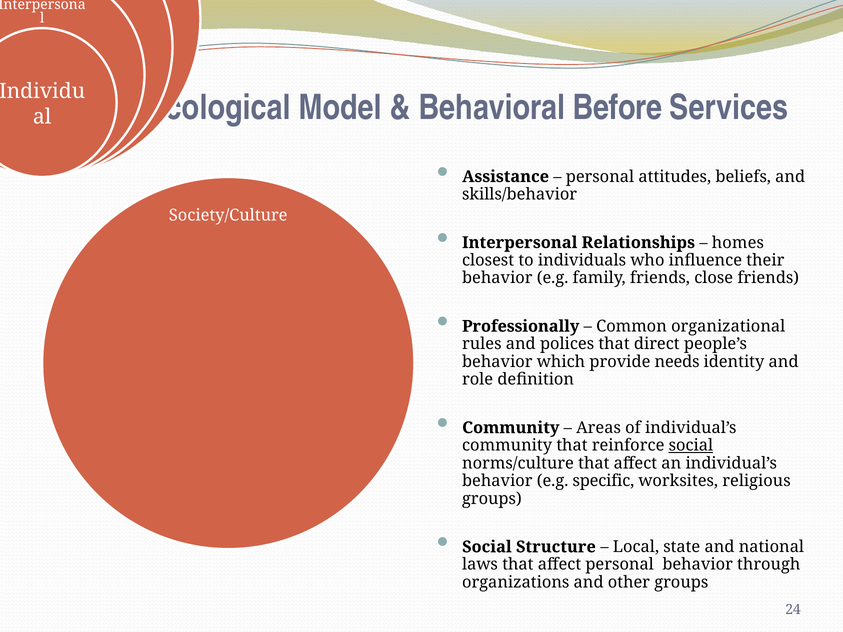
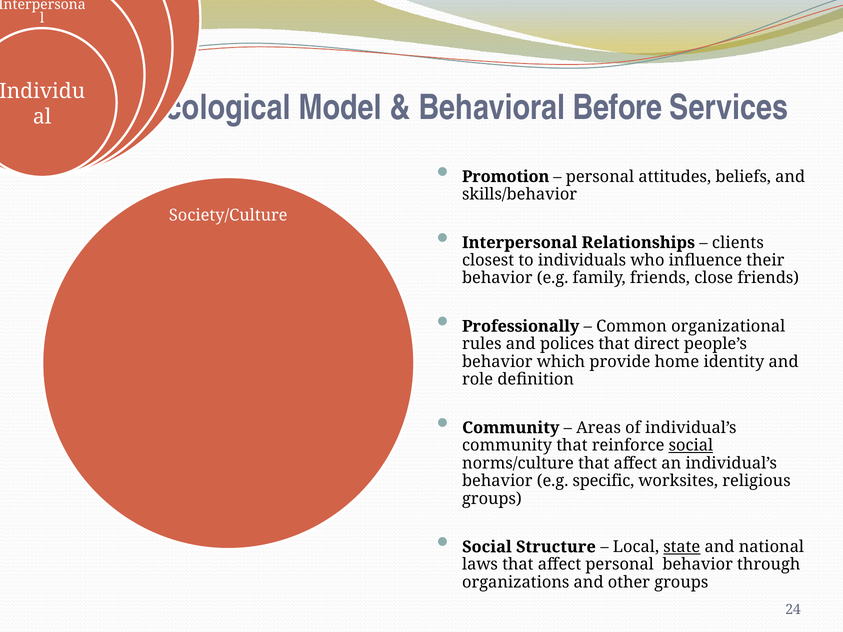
Assistance: Assistance -> Promotion
homes: homes -> clients
needs: needs -> home
state underline: none -> present
